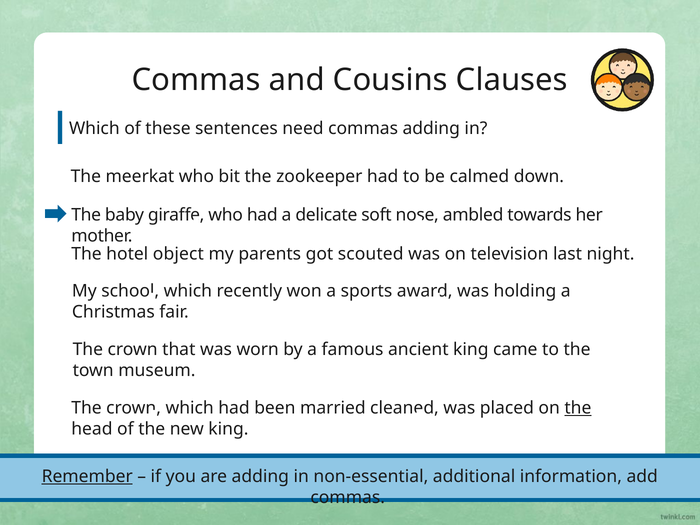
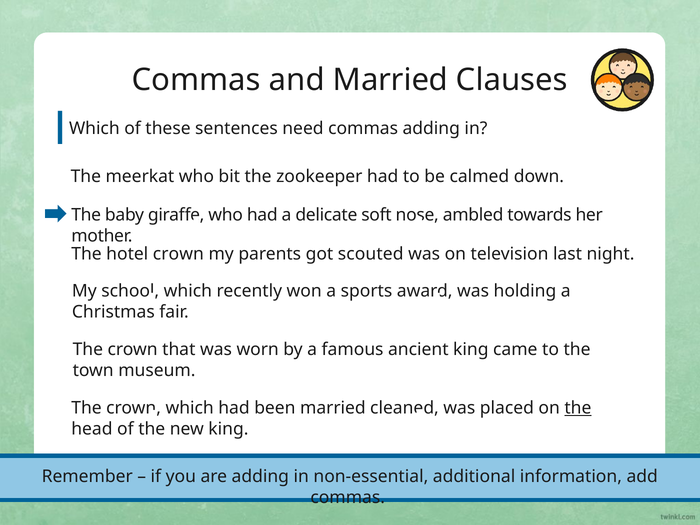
and Cousins: Cousins -> Married
hotel object: object -> crown
Remember underline: present -> none
